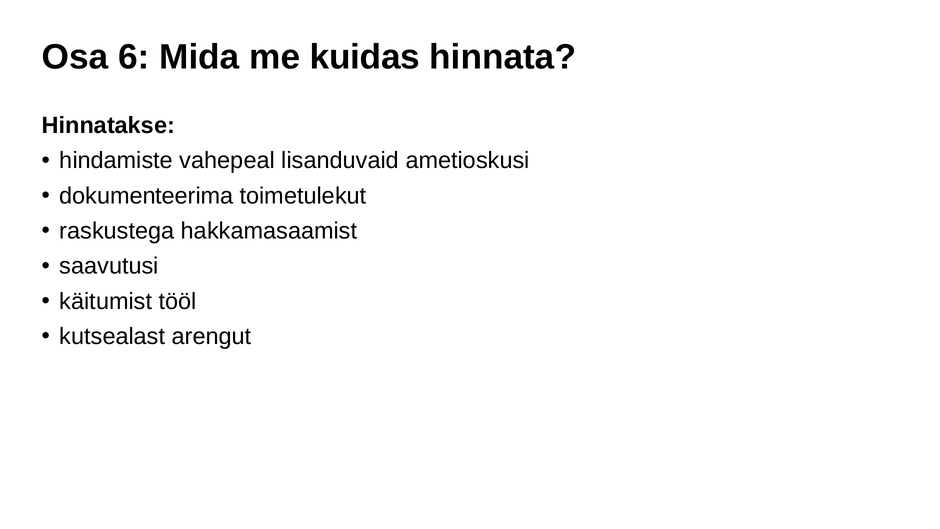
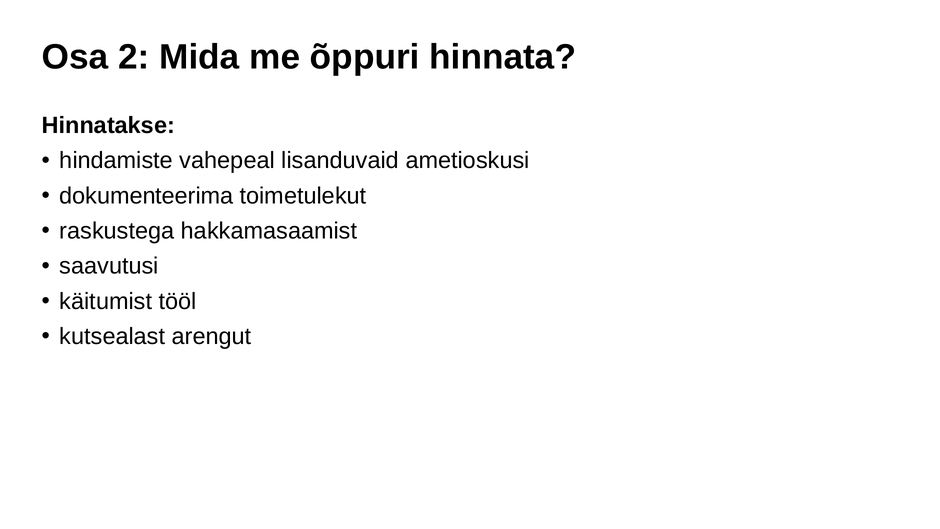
6: 6 -> 2
kuidas: kuidas -> õppuri
